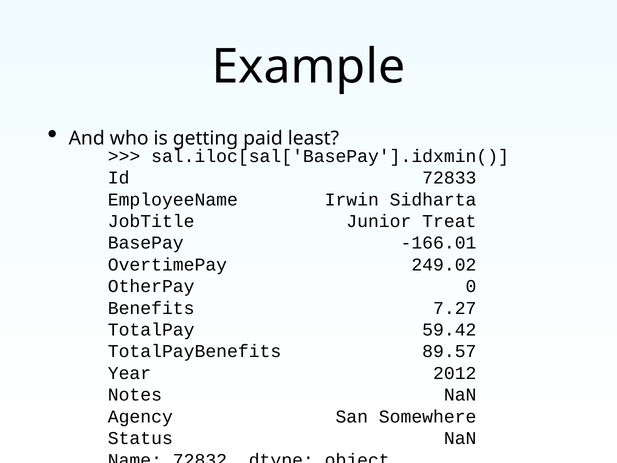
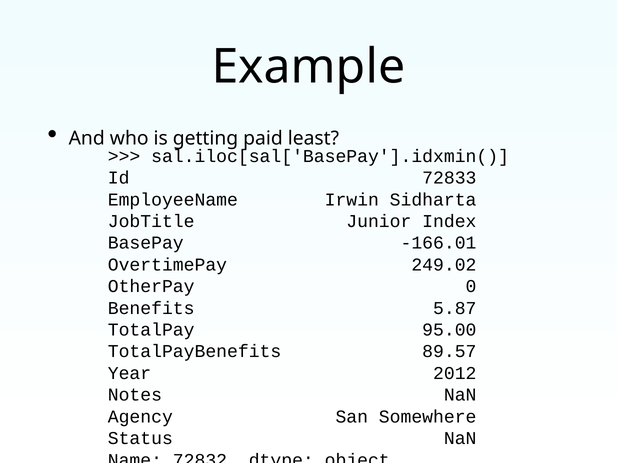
Treat: Treat -> Index
7.27: 7.27 -> 5.87
59.42: 59.42 -> 95.00
